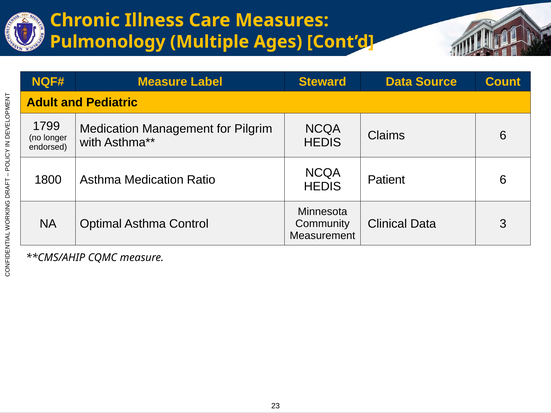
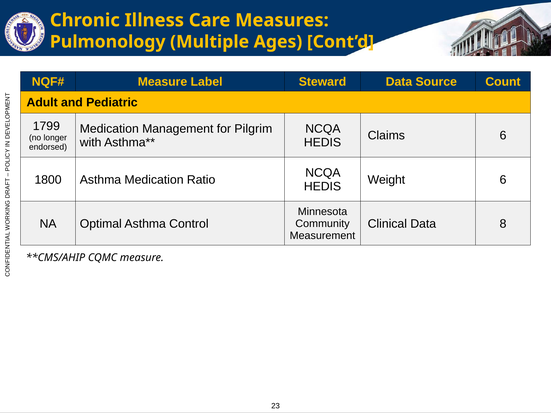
Patient: Patient -> Weight
3: 3 -> 8
